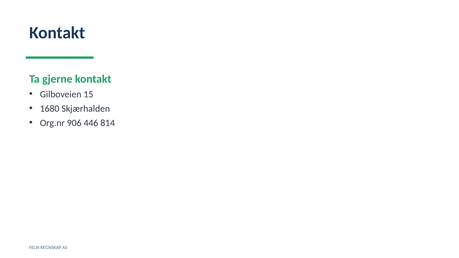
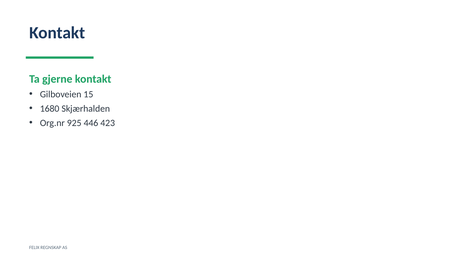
906: 906 -> 925
814: 814 -> 423
